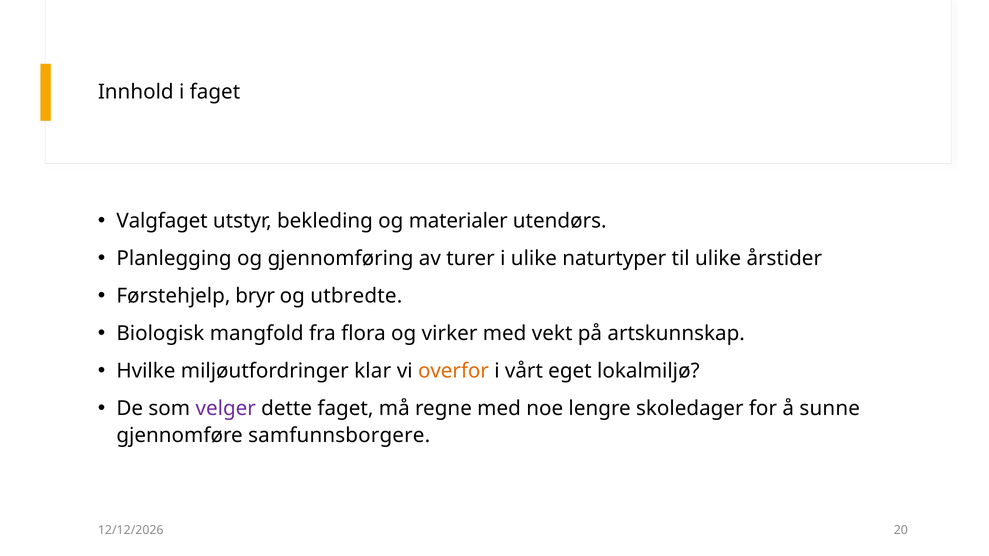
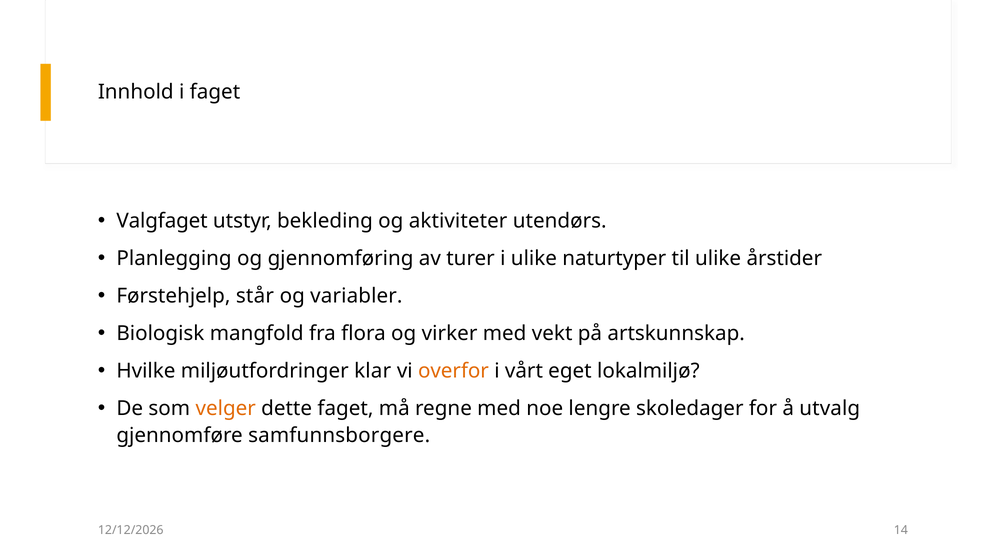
materialer: materialer -> aktiviteter
bryr: bryr -> står
utbredte: utbredte -> variabler
velger colour: purple -> orange
sunne: sunne -> utvalg
20: 20 -> 14
